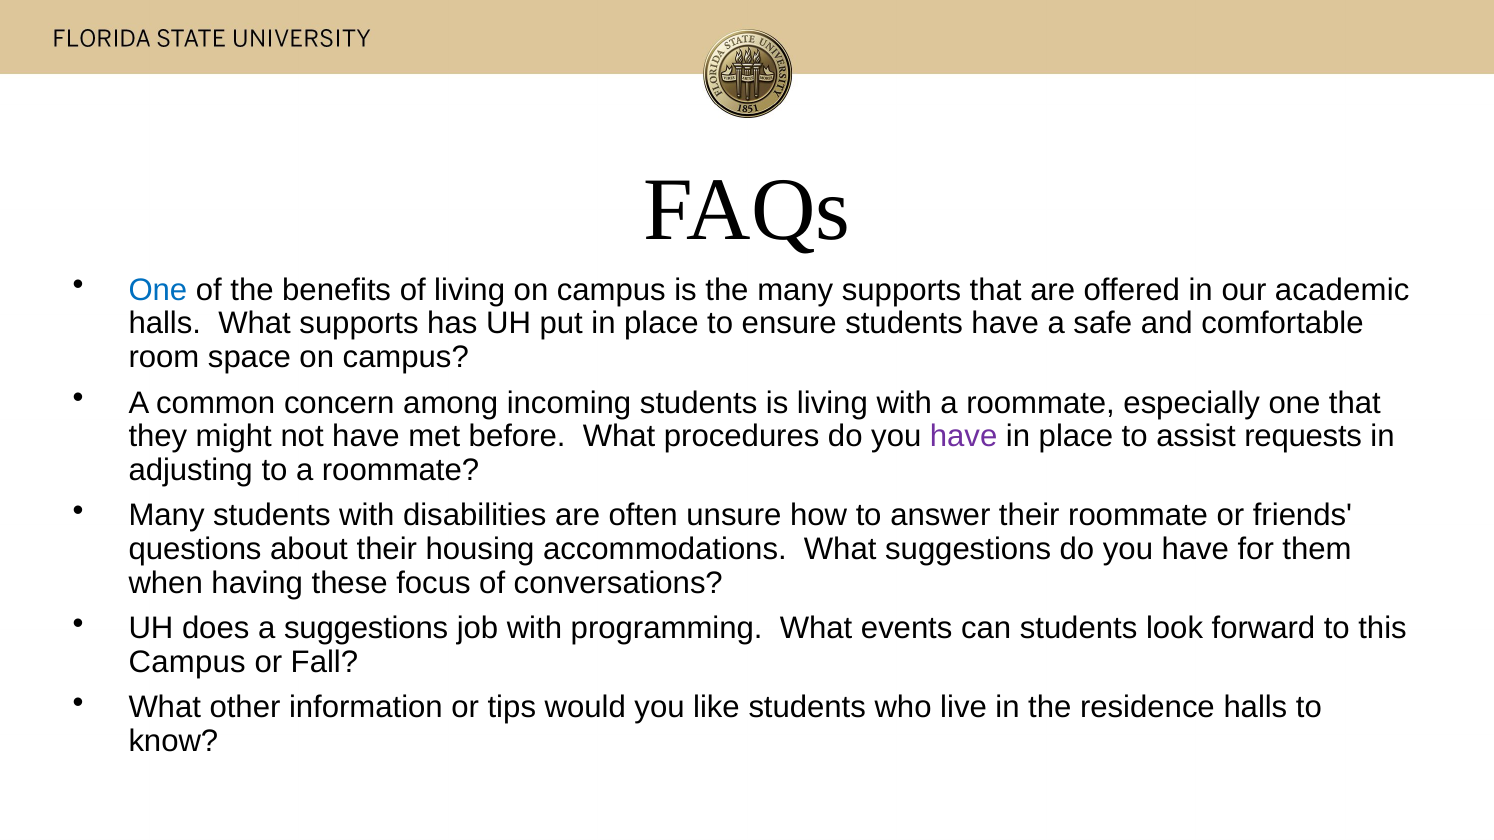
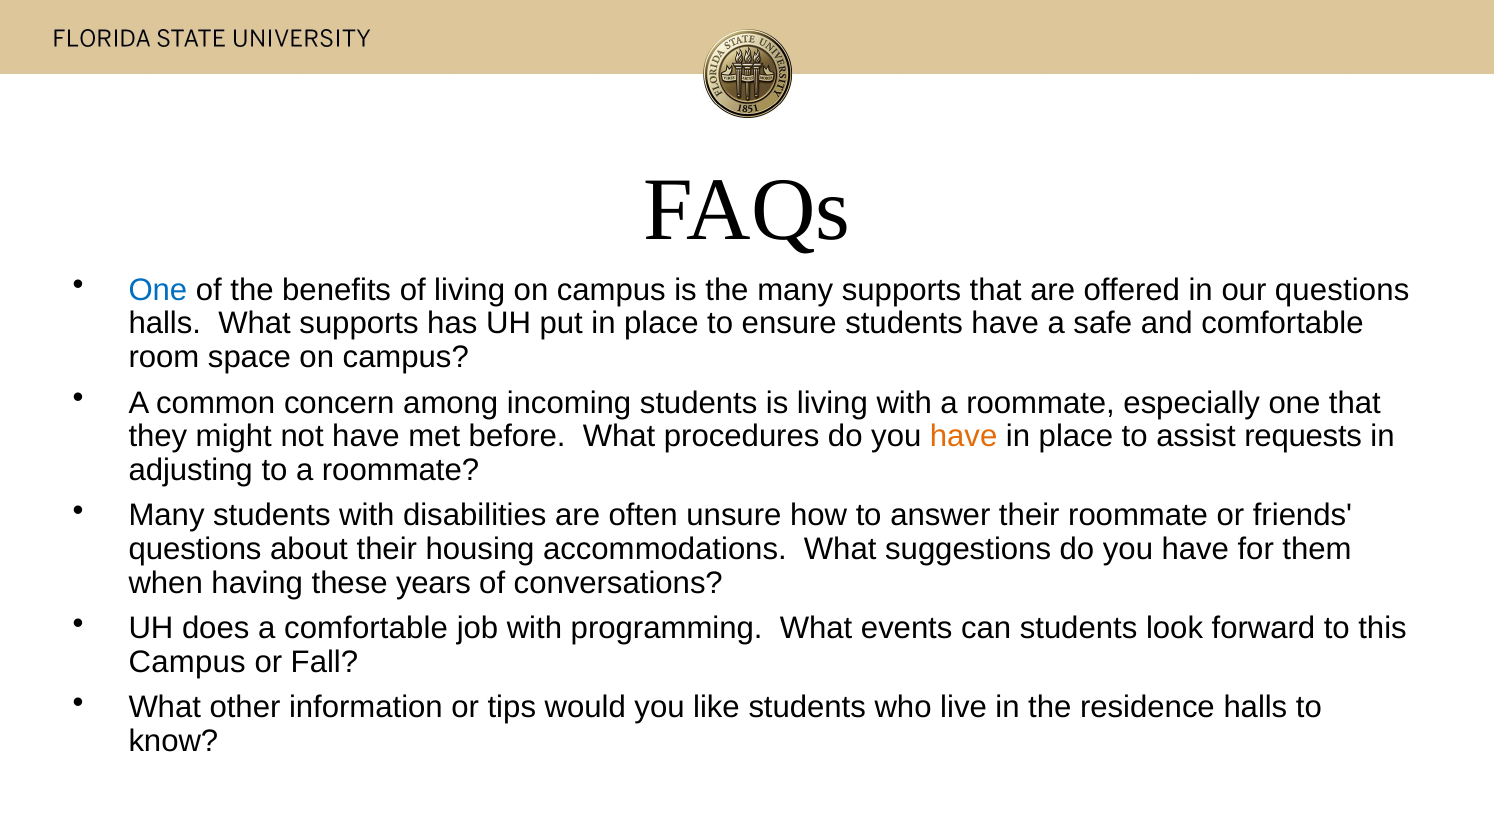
our academic: academic -> questions
have at (964, 437) colour: purple -> orange
focus: focus -> years
a suggestions: suggestions -> comfortable
